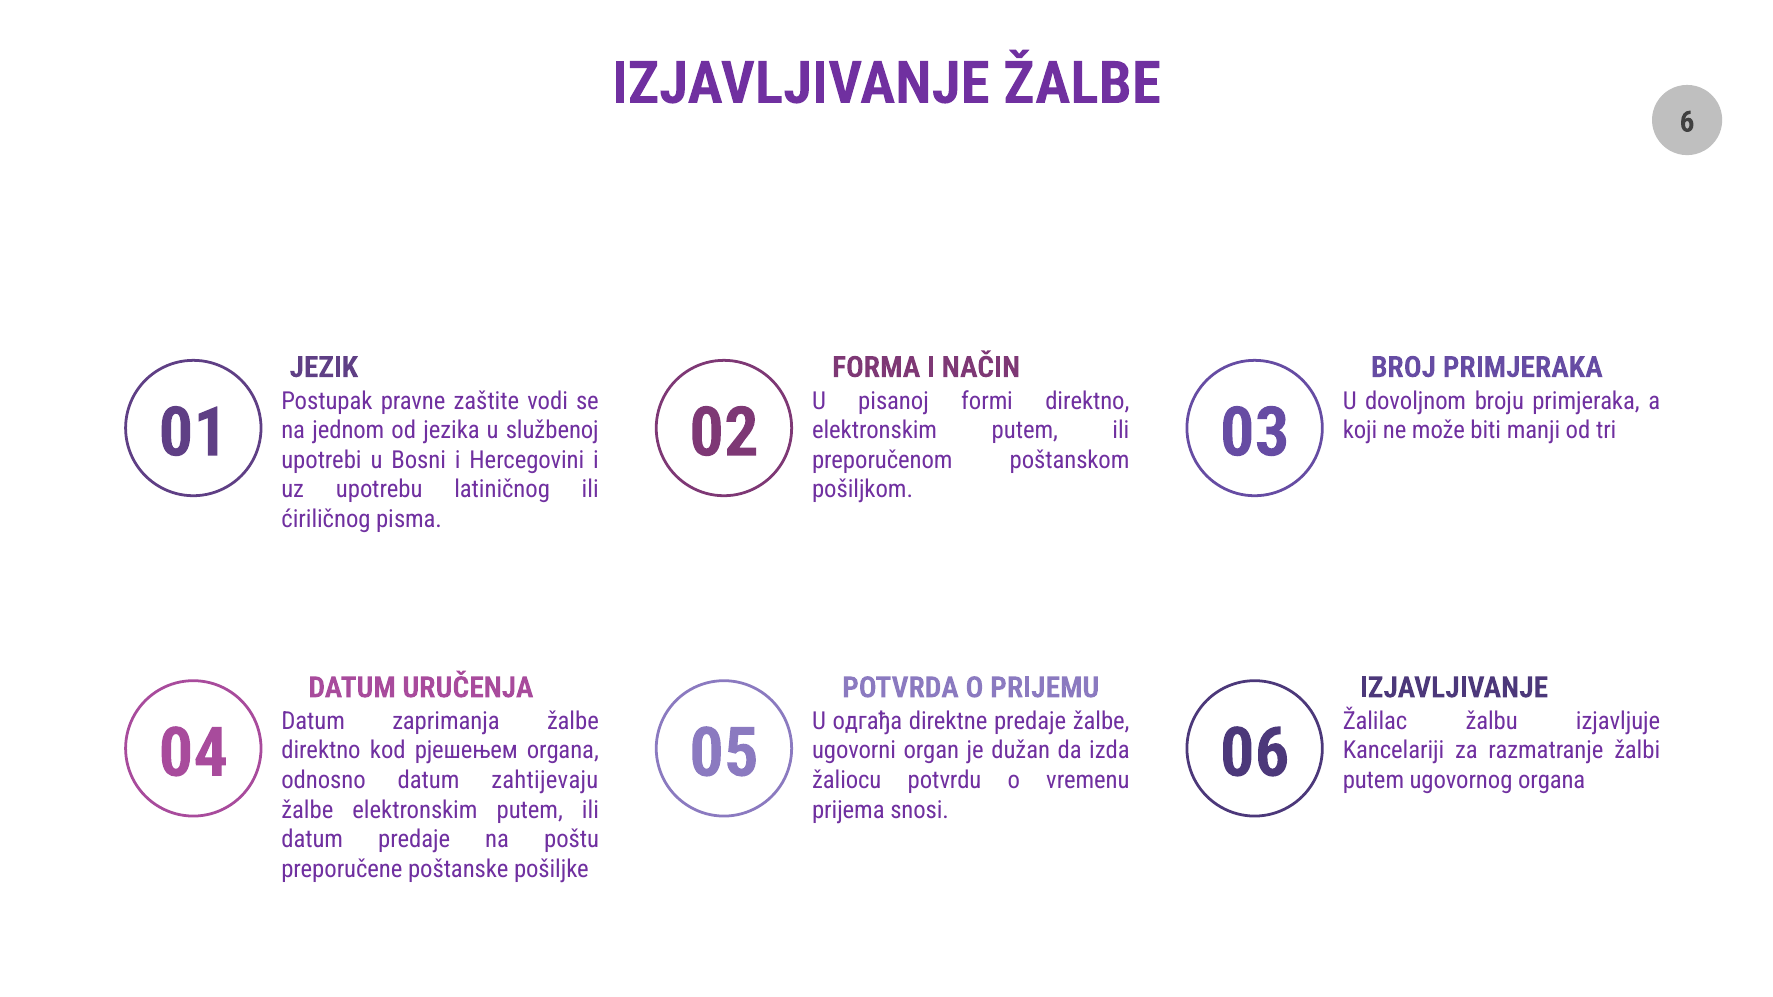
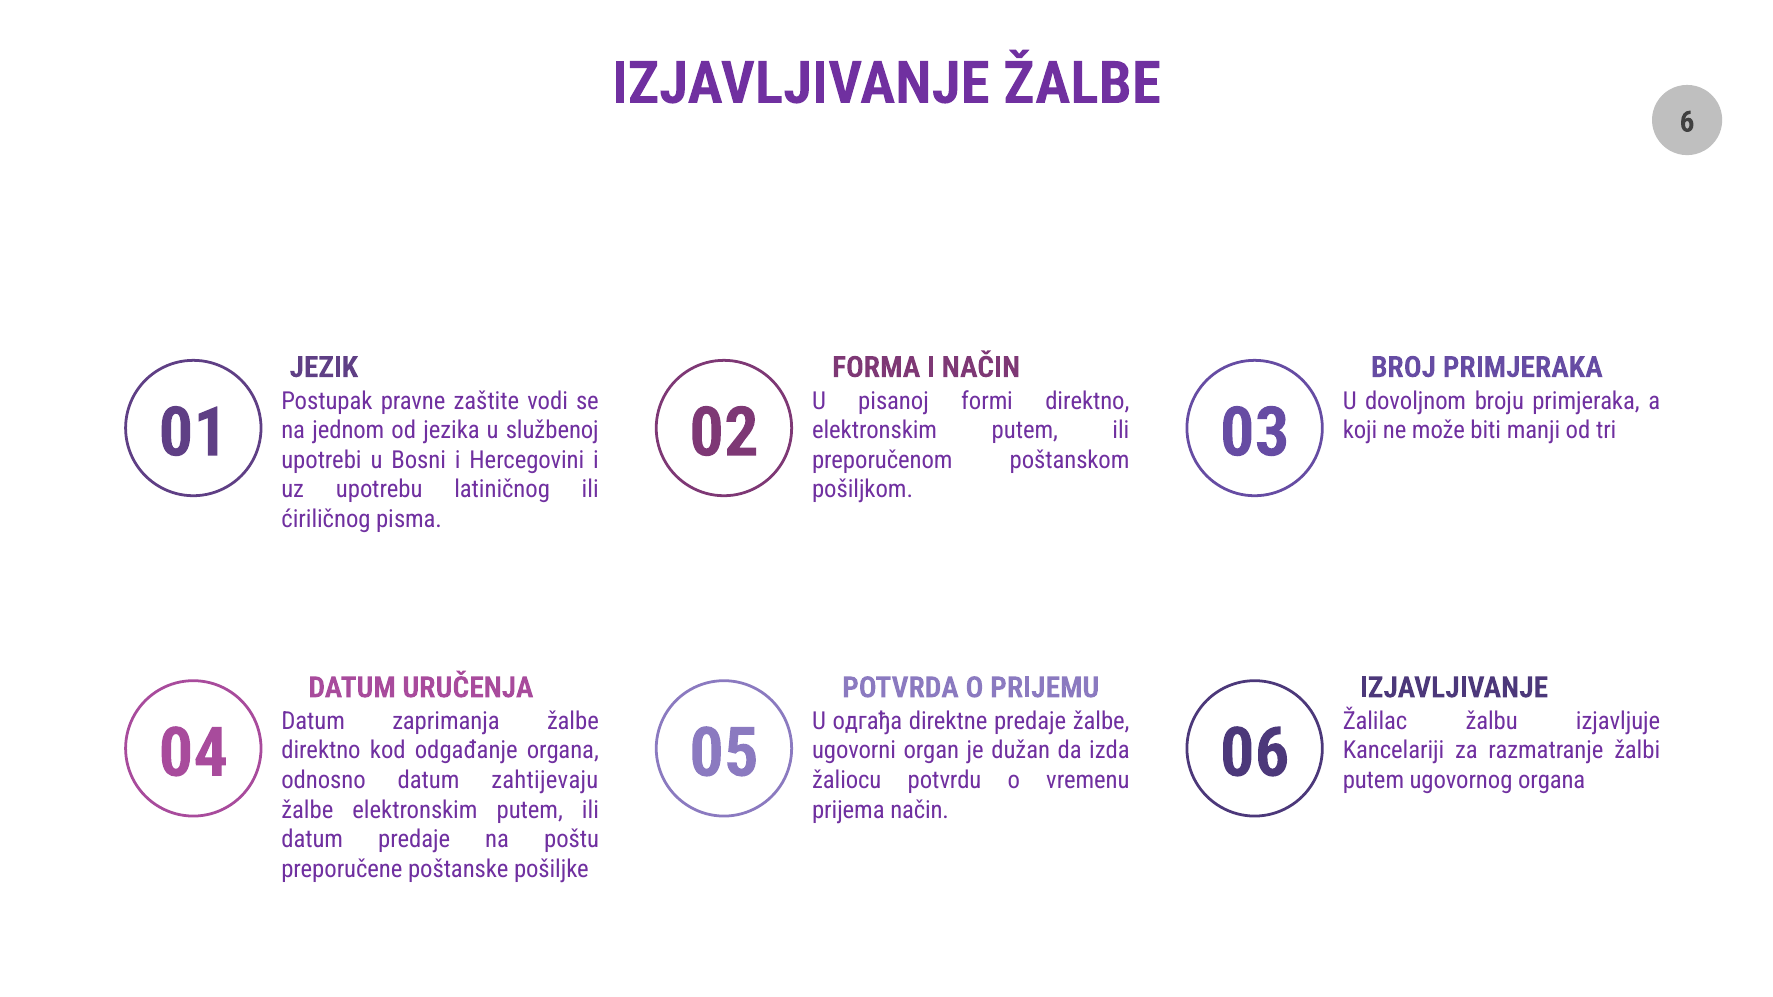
рјешењем: рјешењем -> odgađanje
prijema snosi: snosi -> način
